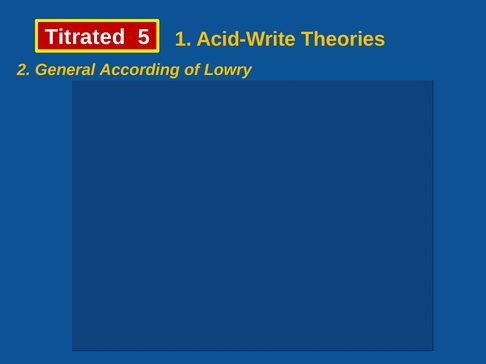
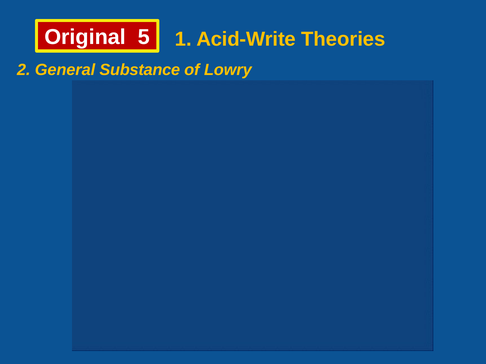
Titrated: Titrated -> Original
According: According -> Substance
